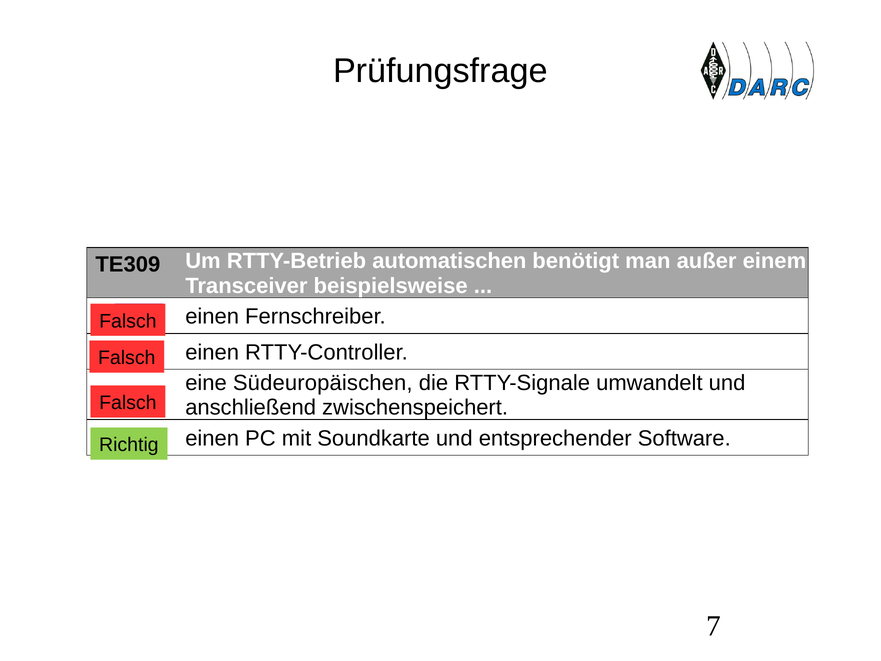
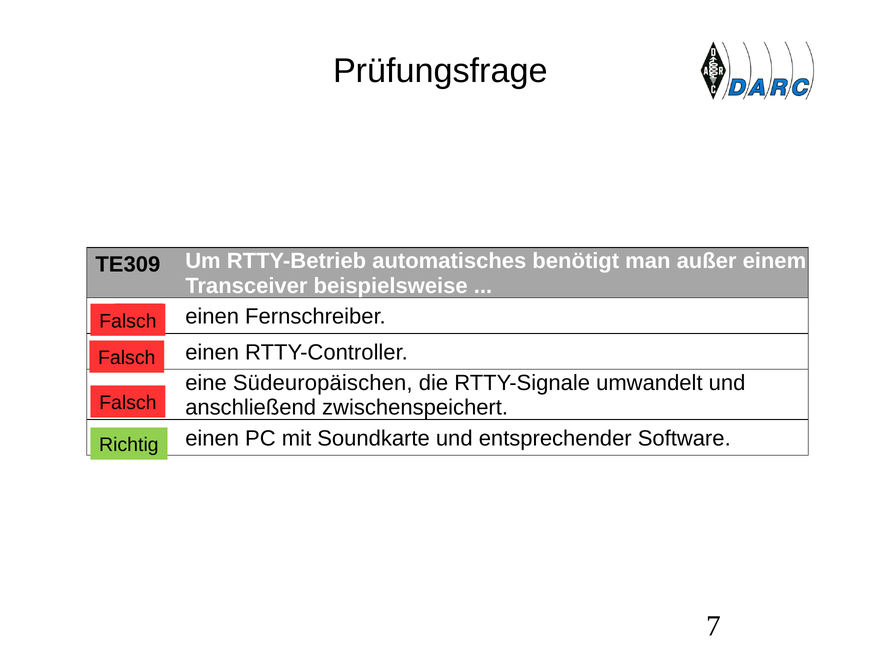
automatischen: automatischen -> automatisches
